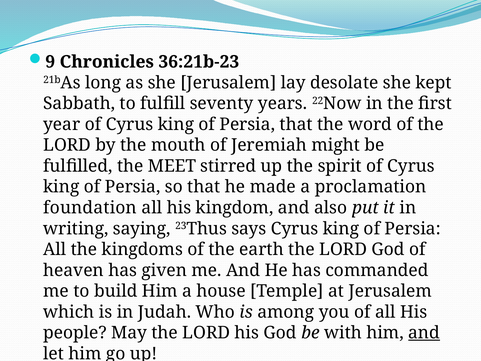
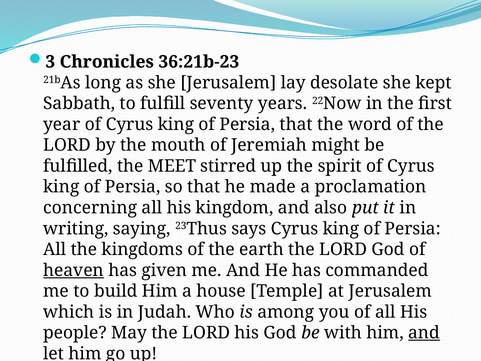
9: 9 -> 3
foundation: foundation -> concerning
heaven underline: none -> present
